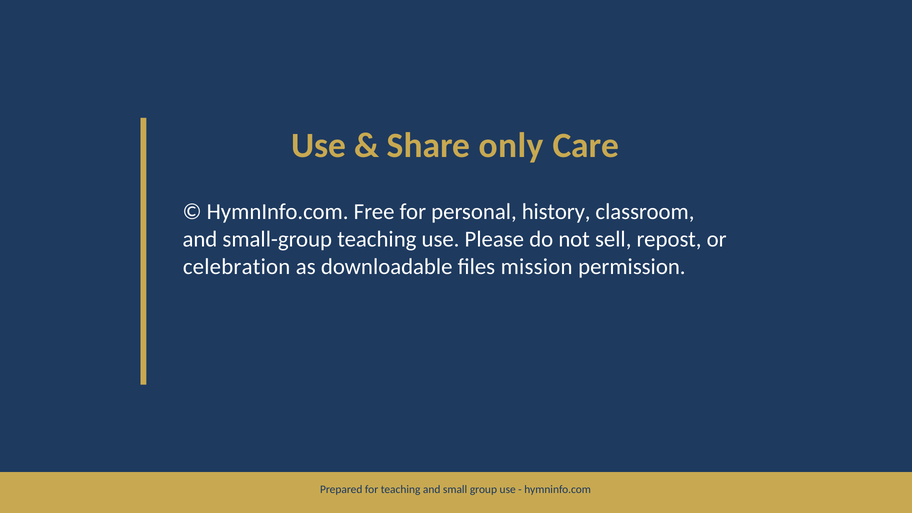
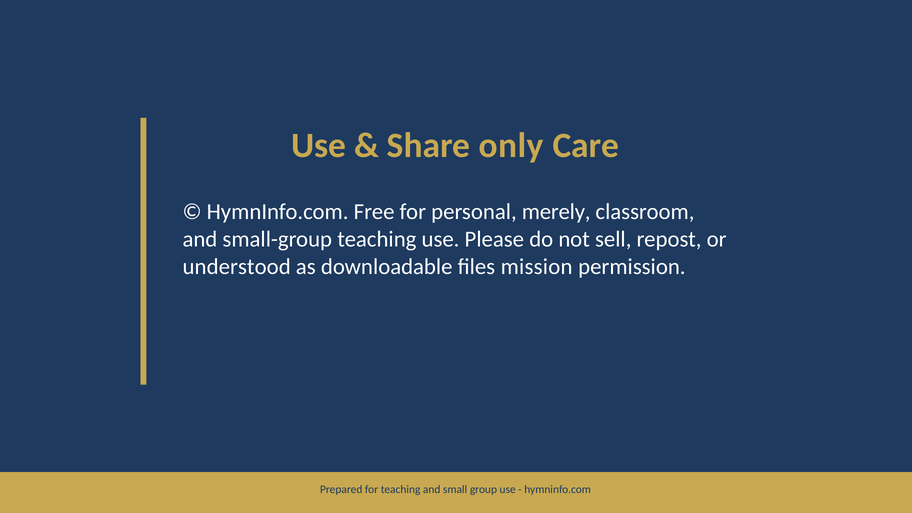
history: history -> merely
celebration: celebration -> understood
